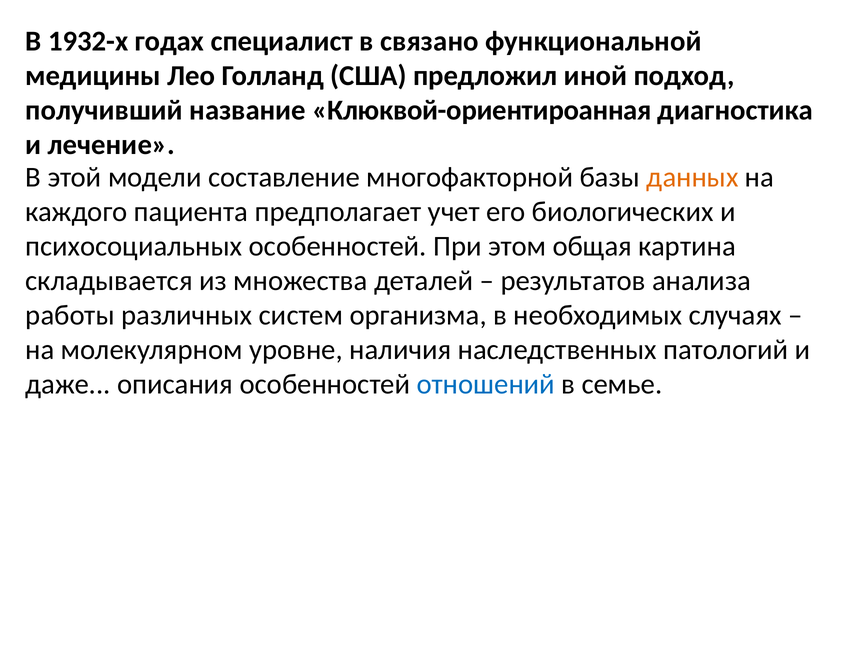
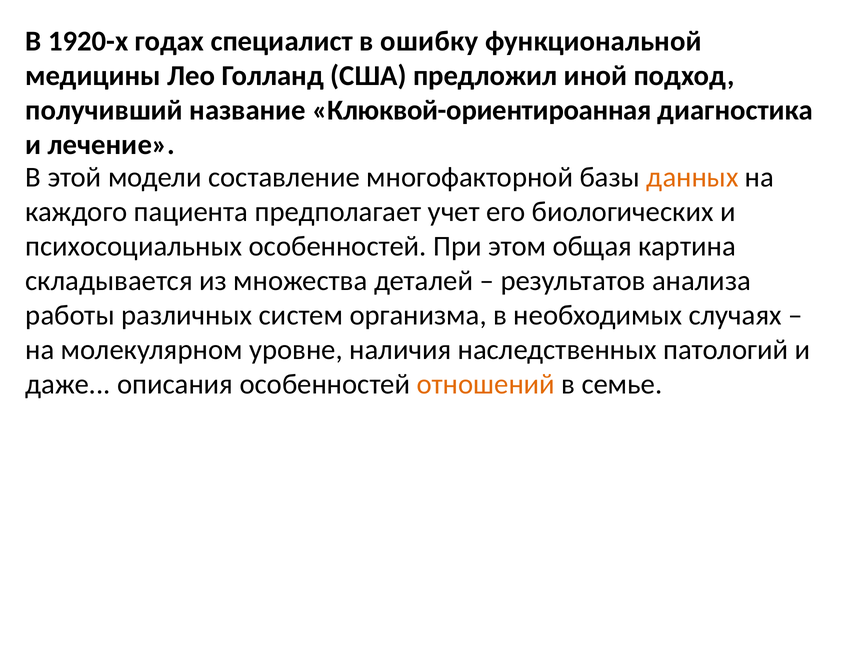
1932-х: 1932-х -> 1920-х
связано: связано -> ошибку
отношений colour: blue -> orange
